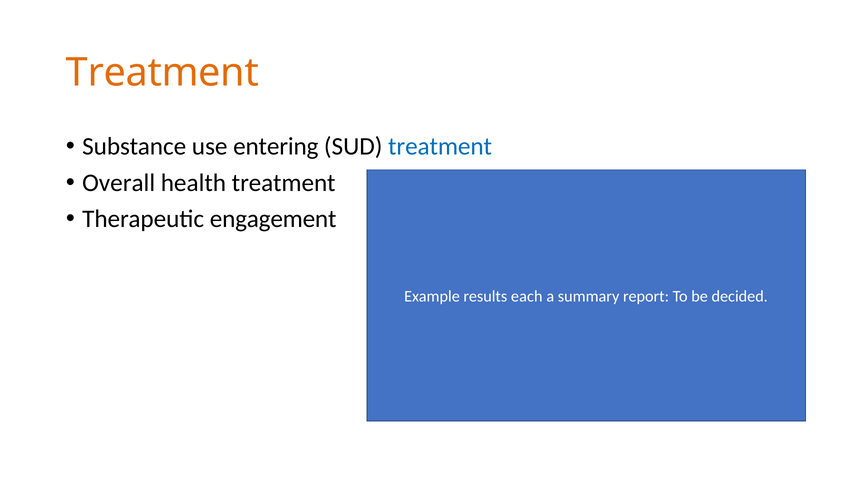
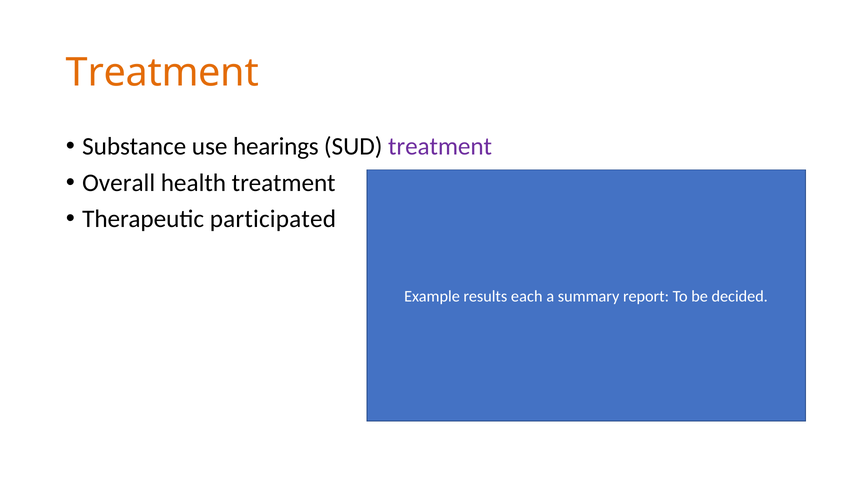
entering: entering -> hearings
treatment at (440, 146) colour: blue -> purple
engagement: engagement -> participated
